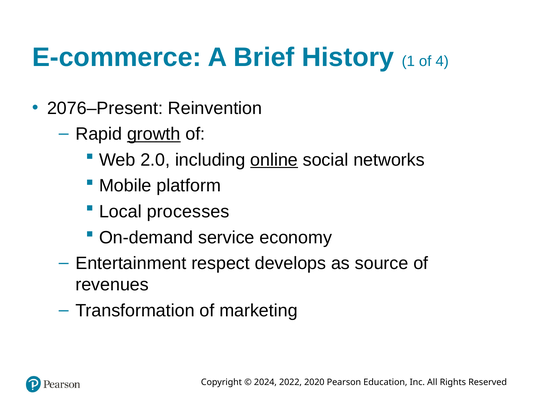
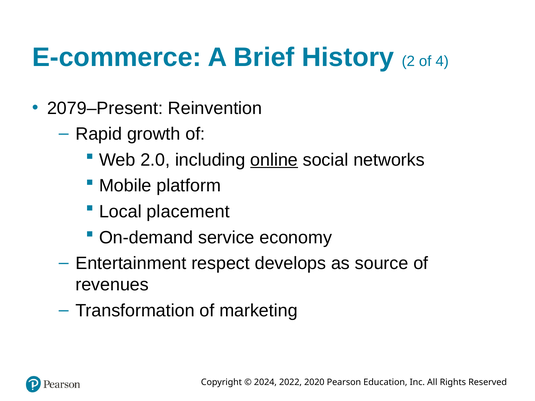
1: 1 -> 2
2076–Present: 2076–Present -> 2079–Present
growth underline: present -> none
processes: processes -> placement
